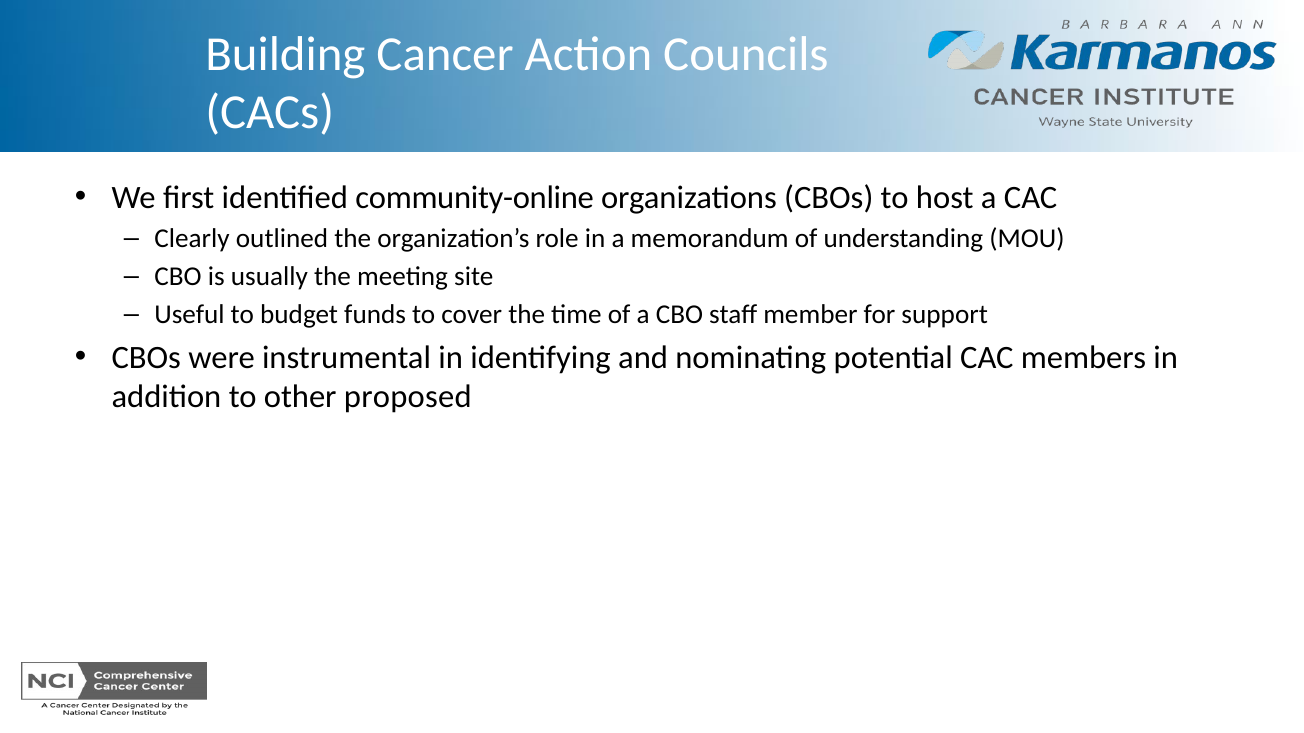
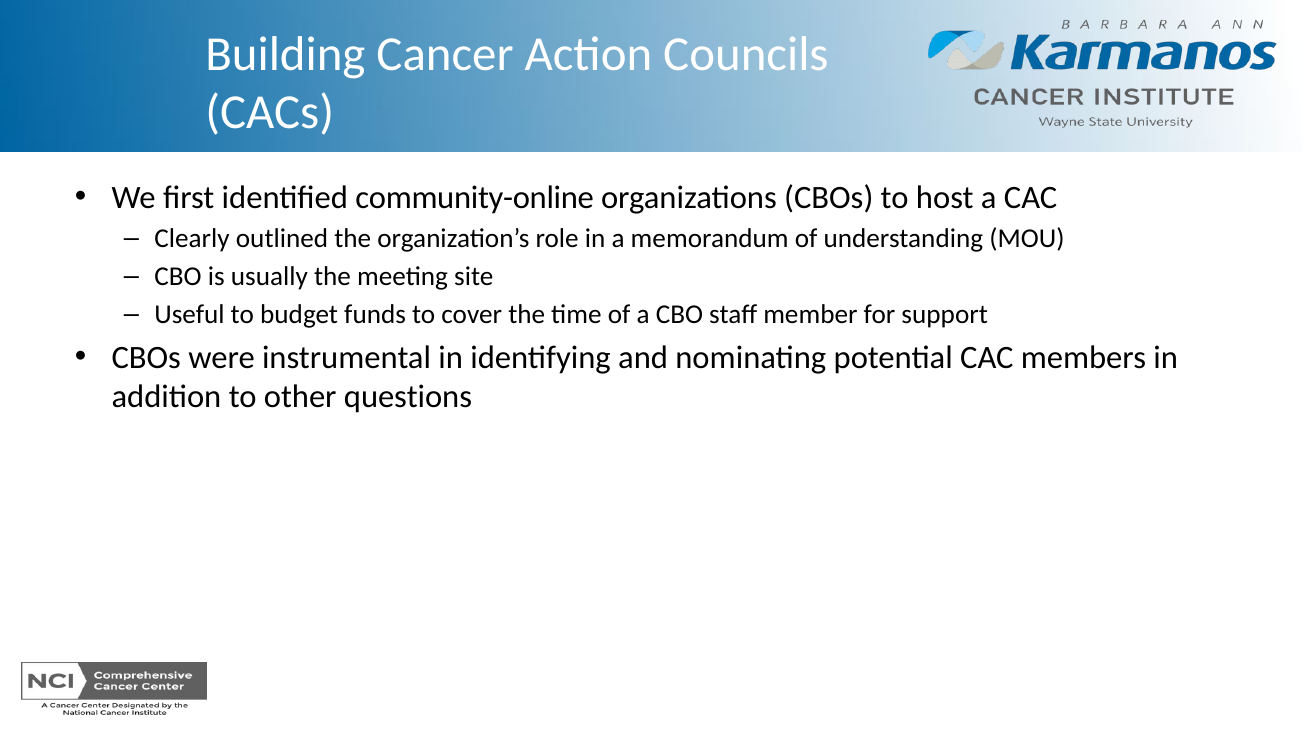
proposed: proposed -> questions
